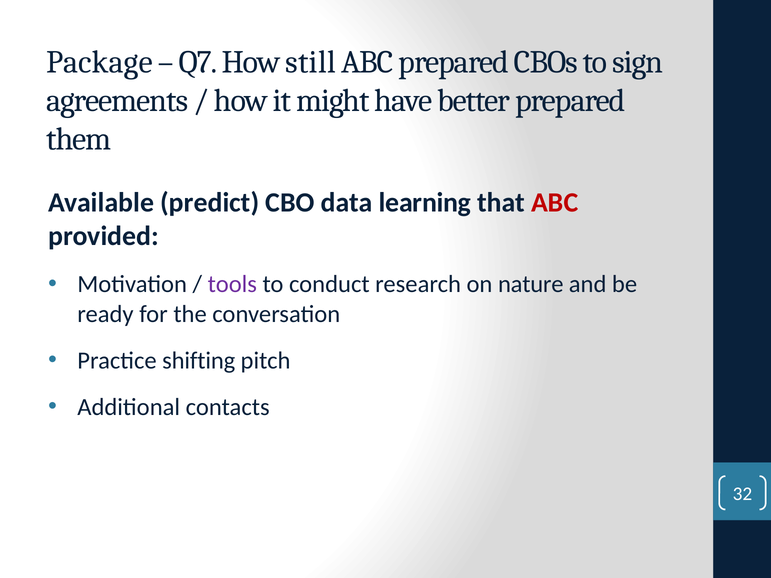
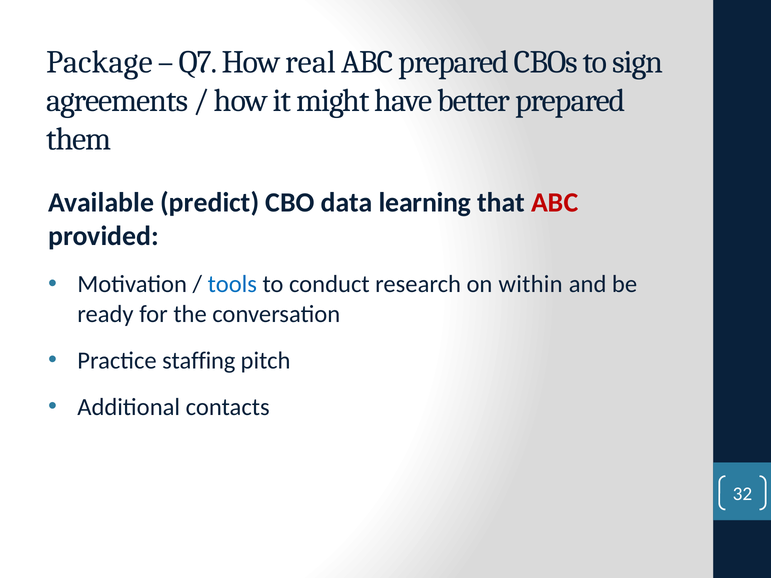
still: still -> real
tools colour: purple -> blue
nature: nature -> within
shifting: shifting -> staffing
